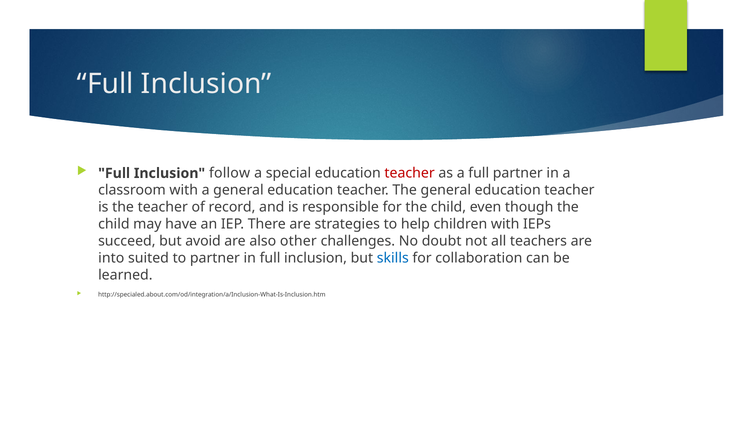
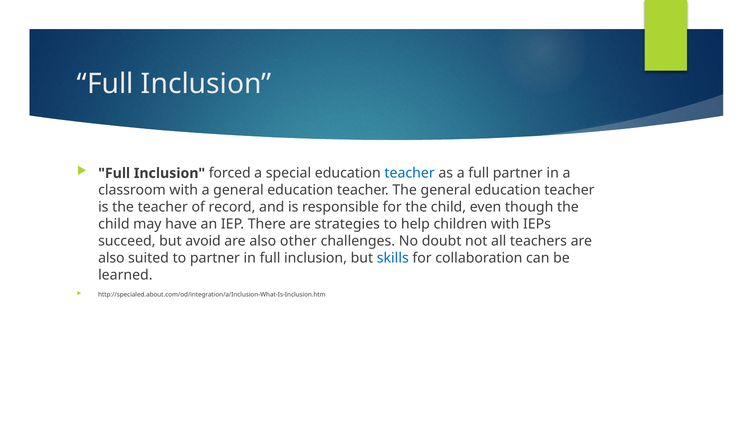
follow: follow -> forced
teacher at (410, 173) colour: red -> blue
into at (111, 258): into -> also
